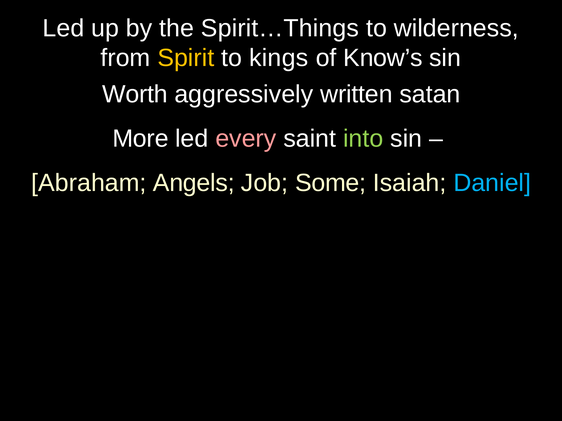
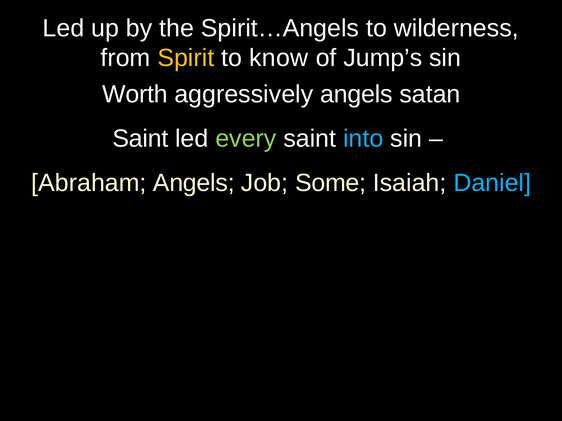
Spirit…Things: Spirit…Things -> Spirit…Angels
kings: kings -> know
Know’s: Know’s -> Jump’s
aggressively written: written -> angels
More at (140, 139): More -> Saint
every colour: pink -> light green
into colour: light green -> light blue
